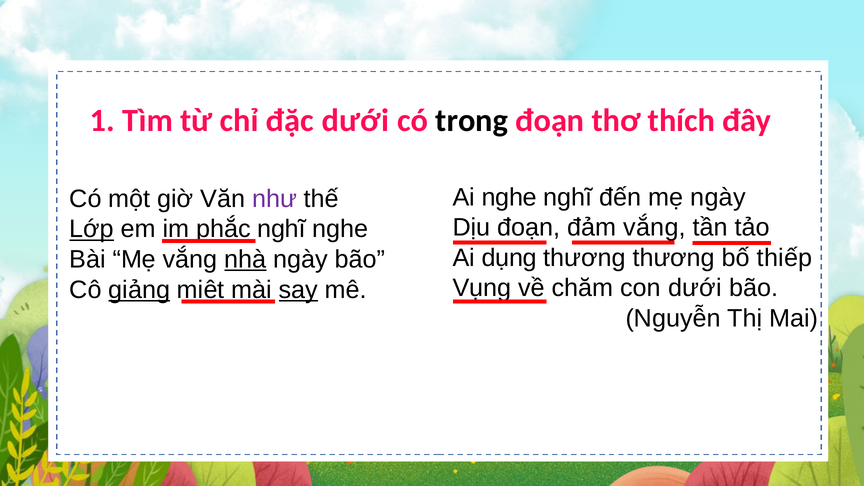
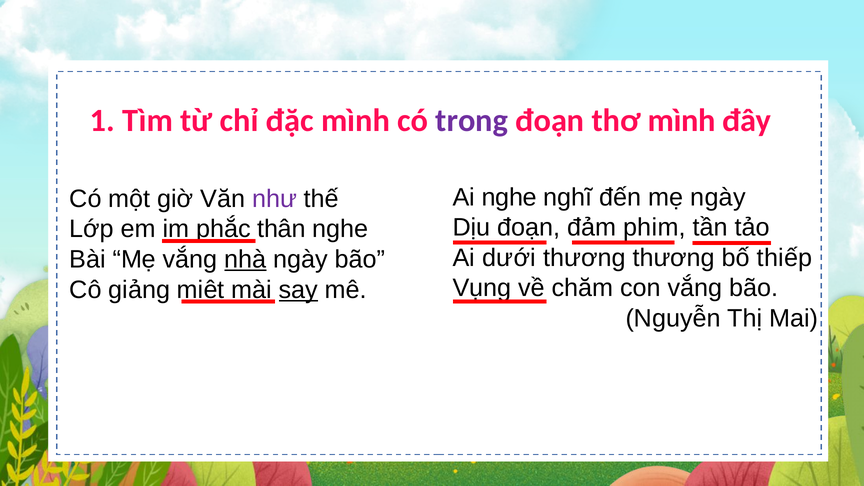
đặc dưới: dưới -> mình
trong colour: black -> purple
thơ thích: thích -> mình
đảm vắng: vắng -> phim
Lớp underline: present -> none
nghĩ at (282, 229): nghĩ -> thân
dụng: dụng -> dưới
con dưới: dưới -> vắng
giảng underline: present -> none
